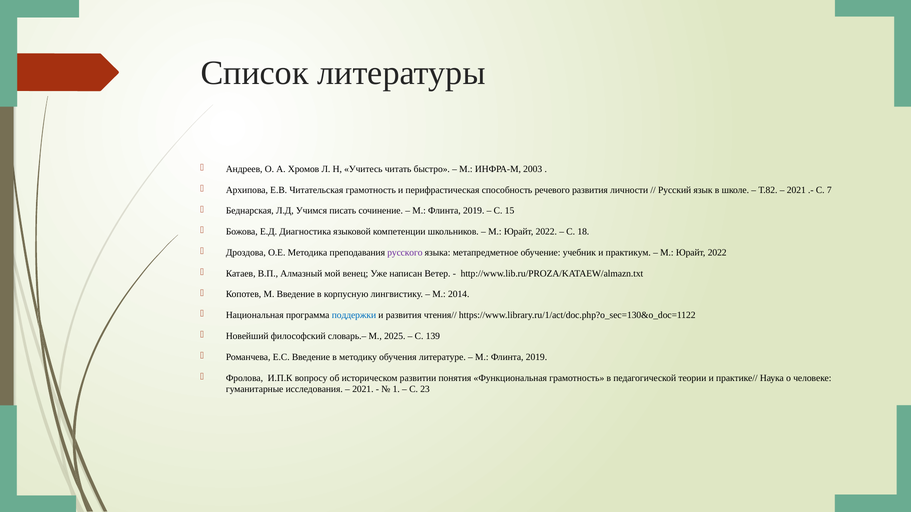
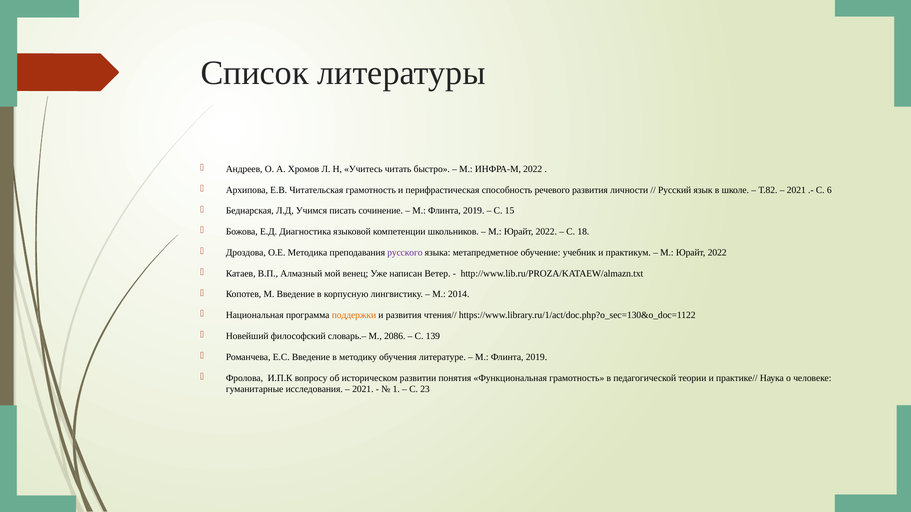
ИНФРА-М 2003: 2003 -> 2022
7: 7 -> 6
поддержки colour: blue -> orange
2025: 2025 -> 2086
